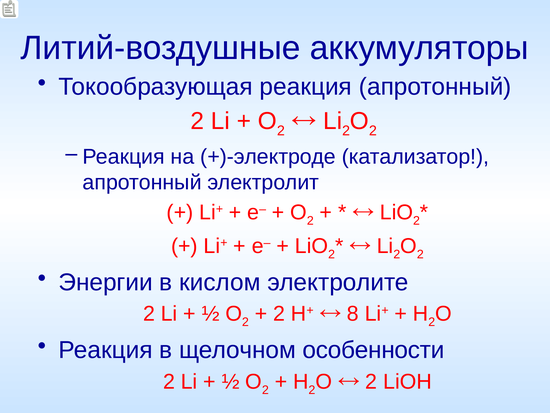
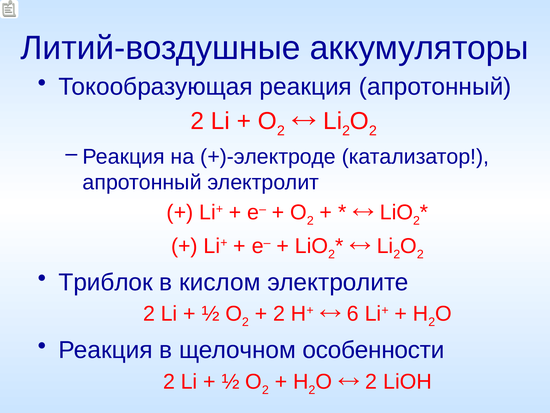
Энергии: Энергии -> Триблок
8: 8 -> 6
